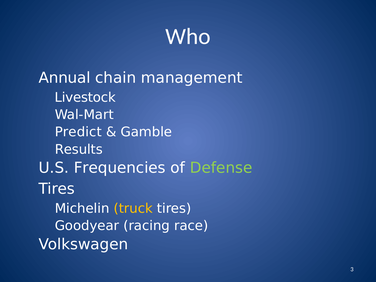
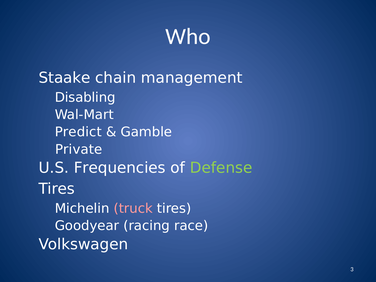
Annual: Annual -> Staake
Livestock: Livestock -> Disabling
Results: Results -> Private
truck colour: yellow -> pink
